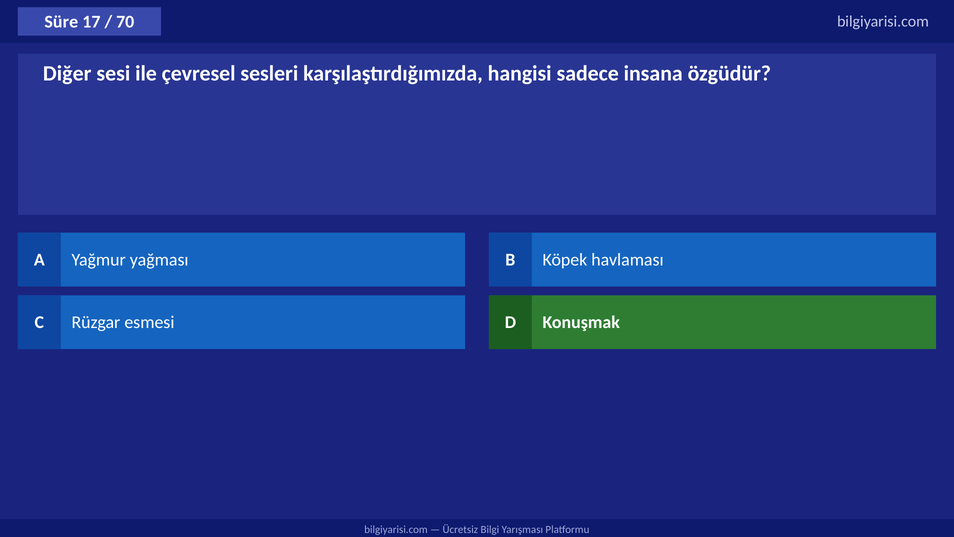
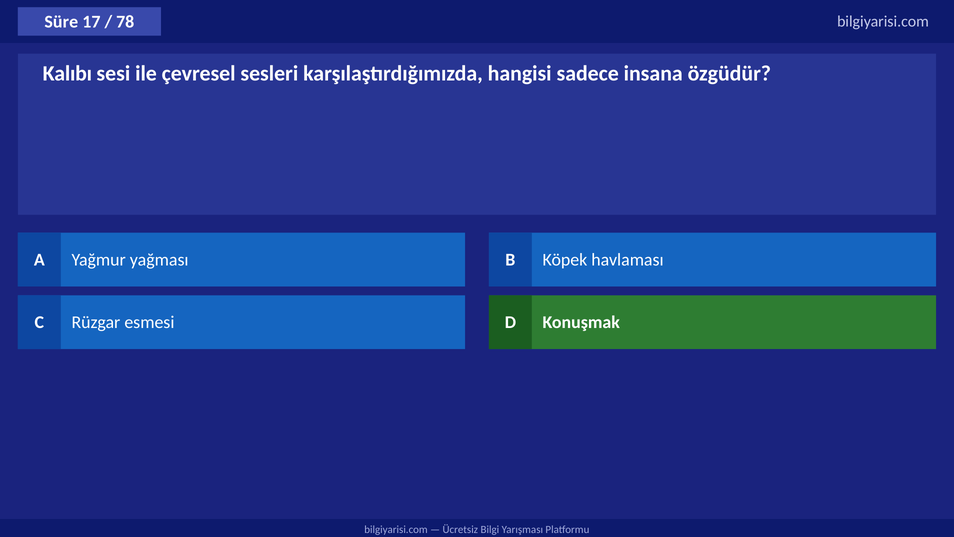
70: 70 -> 78
Diğer: Diğer -> Kalıbı
